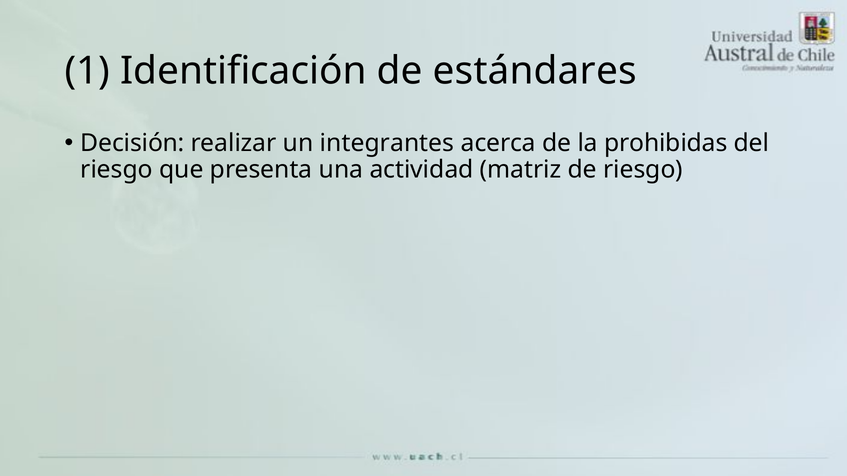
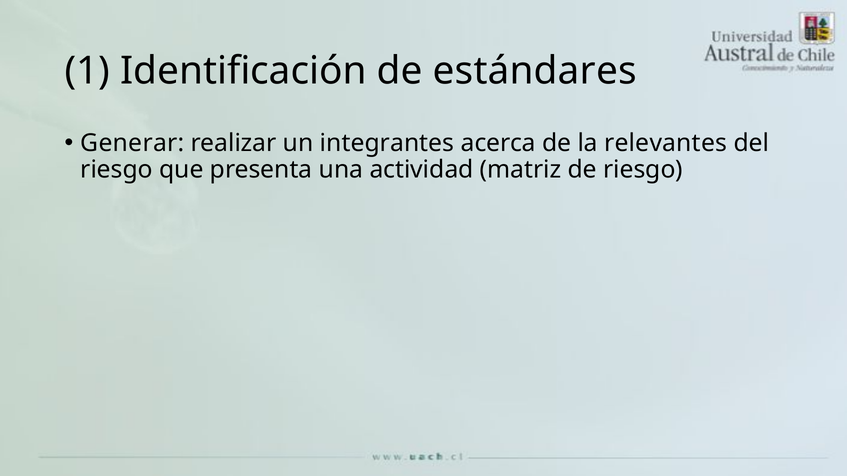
Decisión: Decisión -> Generar
prohibidas: prohibidas -> relevantes
